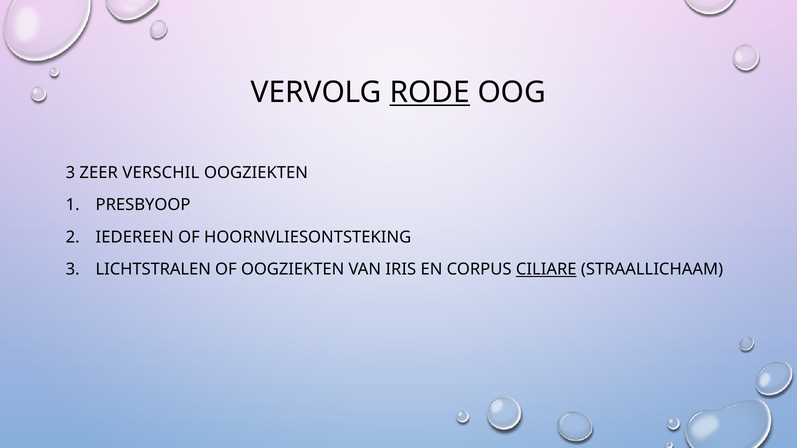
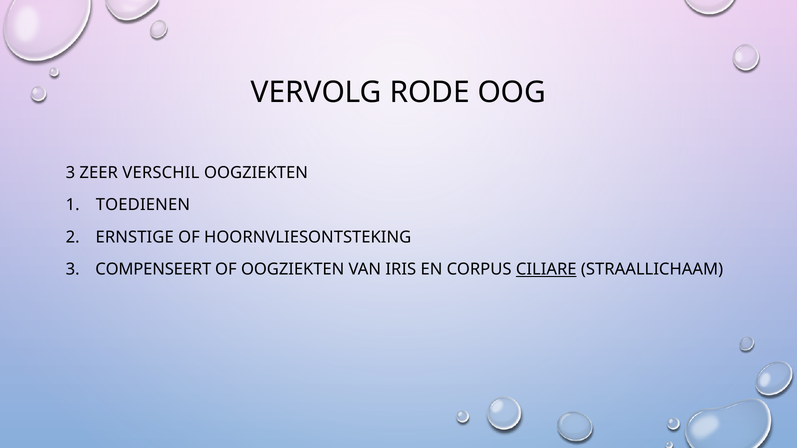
RODE underline: present -> none
PRESBYOOP: PRESBYOOP -> TOEDIENEN
IEDEREEN: IEDEREEN -> ERNSTIGE
LICHTSTRALEN: LICHTSTRALEN -> COMPENSEERT
